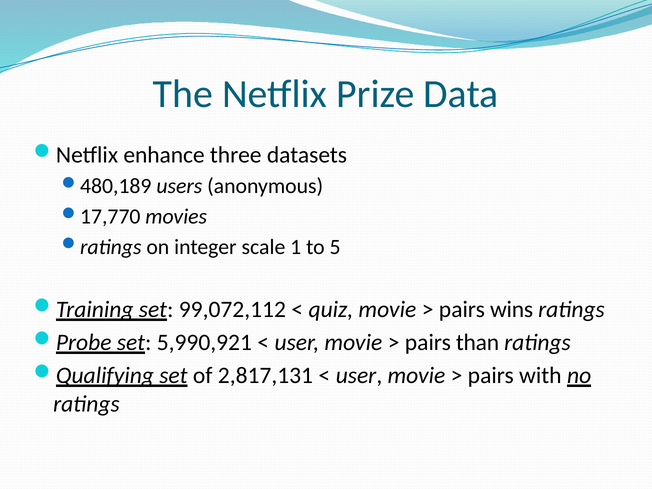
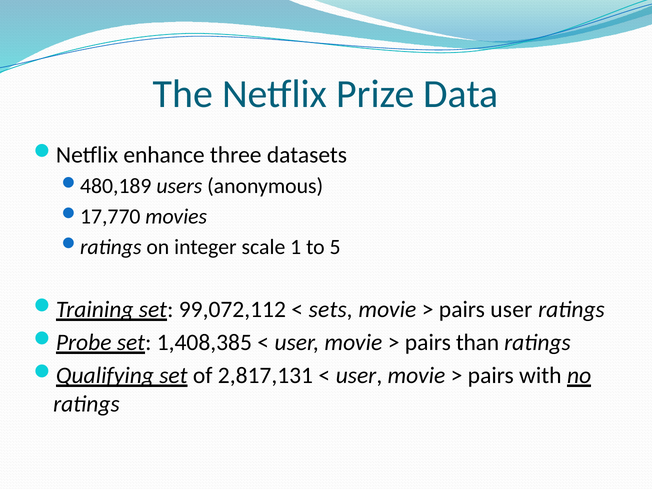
quiz: quiz -> sets
pairs wins: wins -> user
5,990,921: 5,990,921 -> 1,408,385
